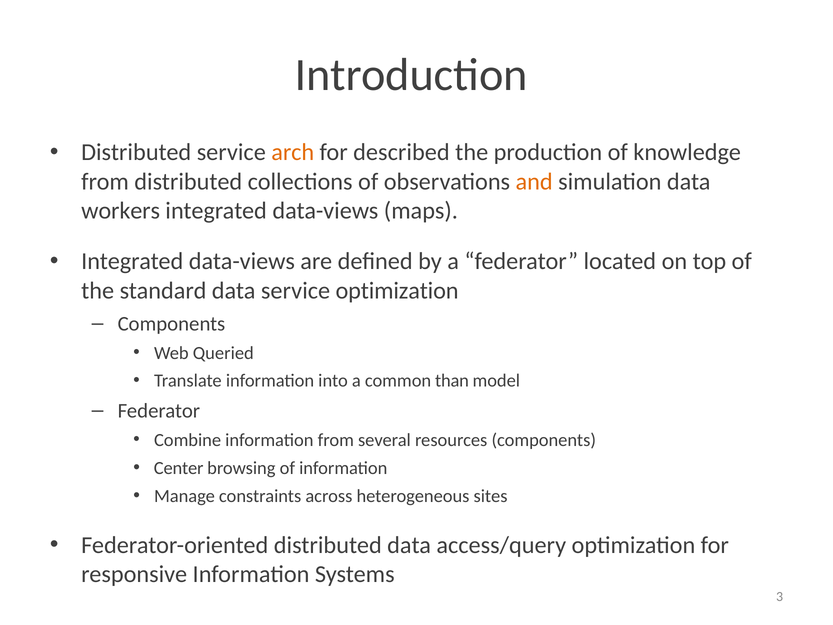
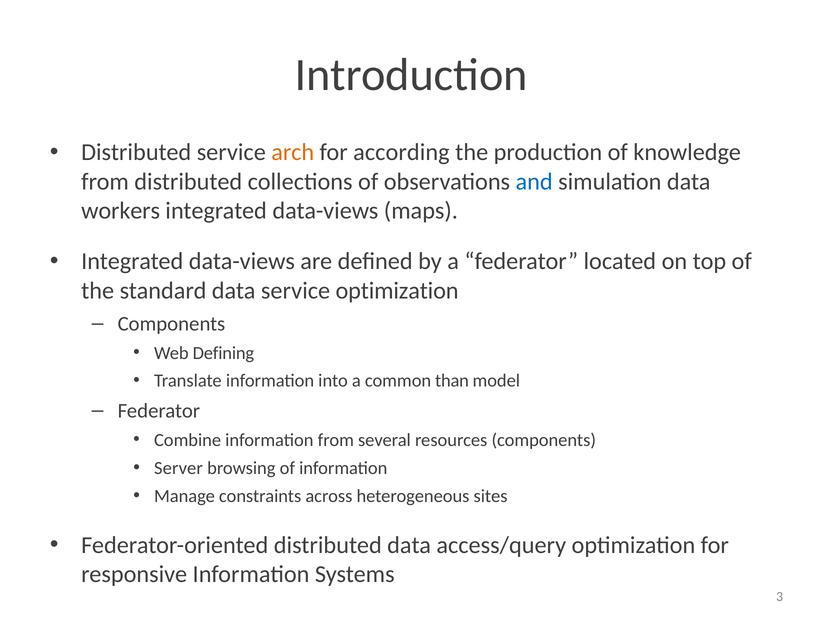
described: described -> according
and colour: orange -> blue
Queried: Queried -> Defining
Center: Center -> Server
